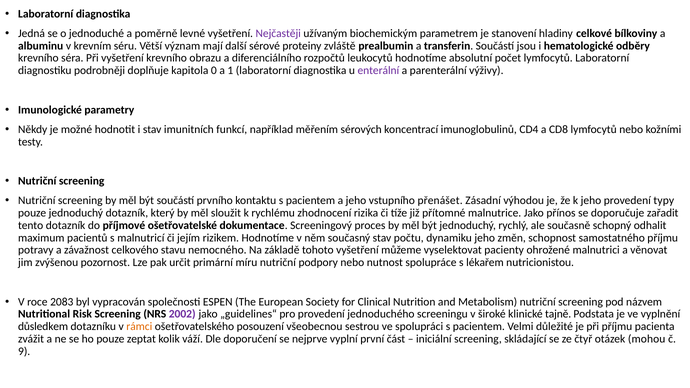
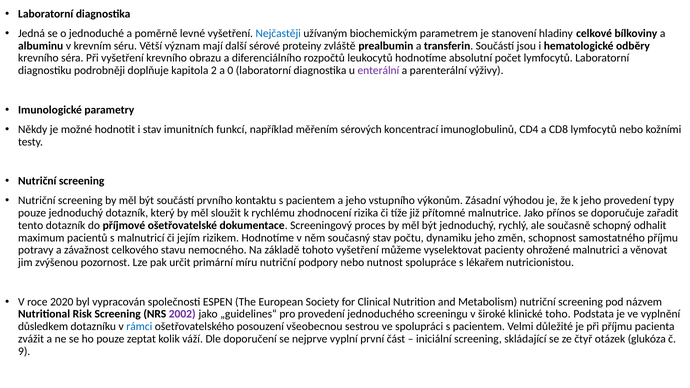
Nejčastěji colour: purple -> blue
0: 0 -> 2
1: 1 -> 0
přenášet: přenášet -> výkonům
2083: 2083 -> 2020
tajně: tajně -> toho
rámci colour: orange -> blue
mohou: mohou -> glukóza
